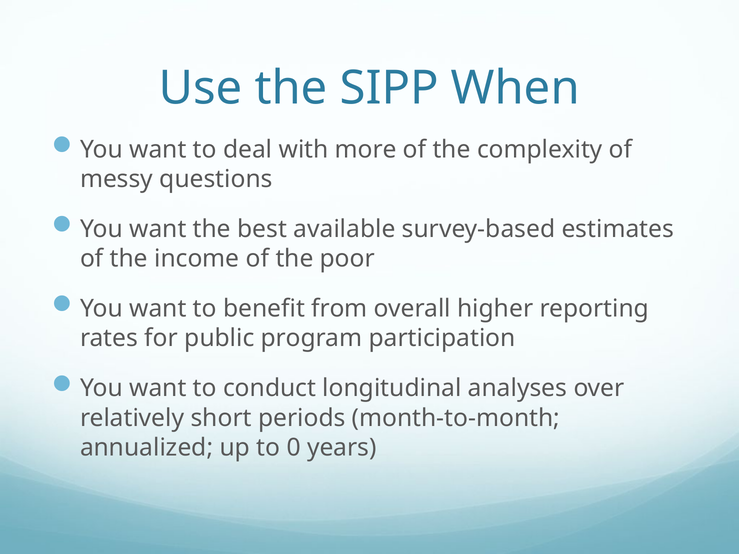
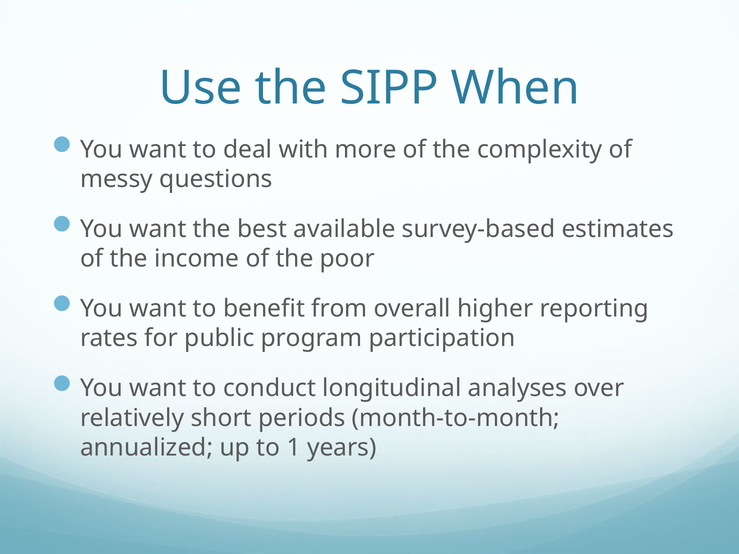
0: 0 -> 1
